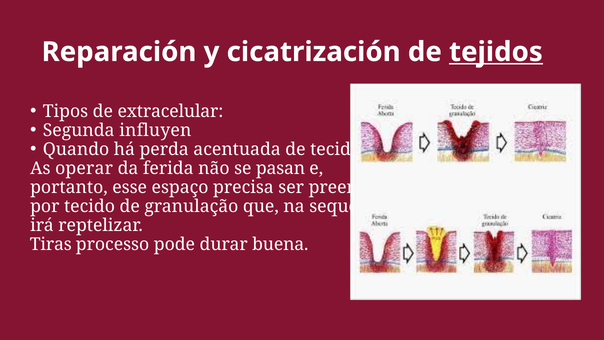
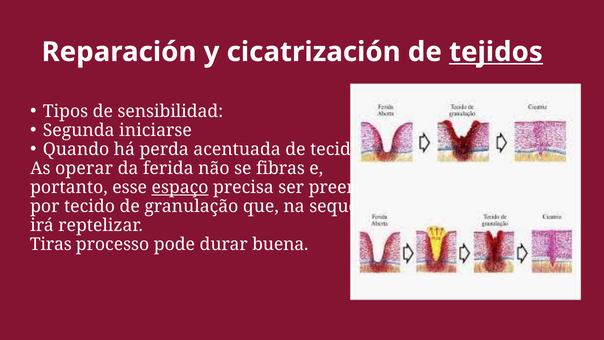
extracelular: extracelular -> sensibilidad
influyen: influyen -> iniciarse
pasan: pasan -> fibras
espaço underline: none -> present
